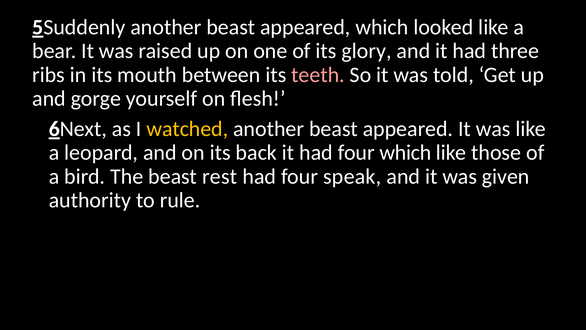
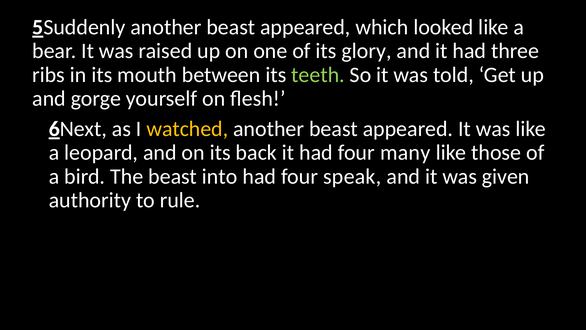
teeth colour: pink -> light green
four which: which -> many
rest: rest -> into
